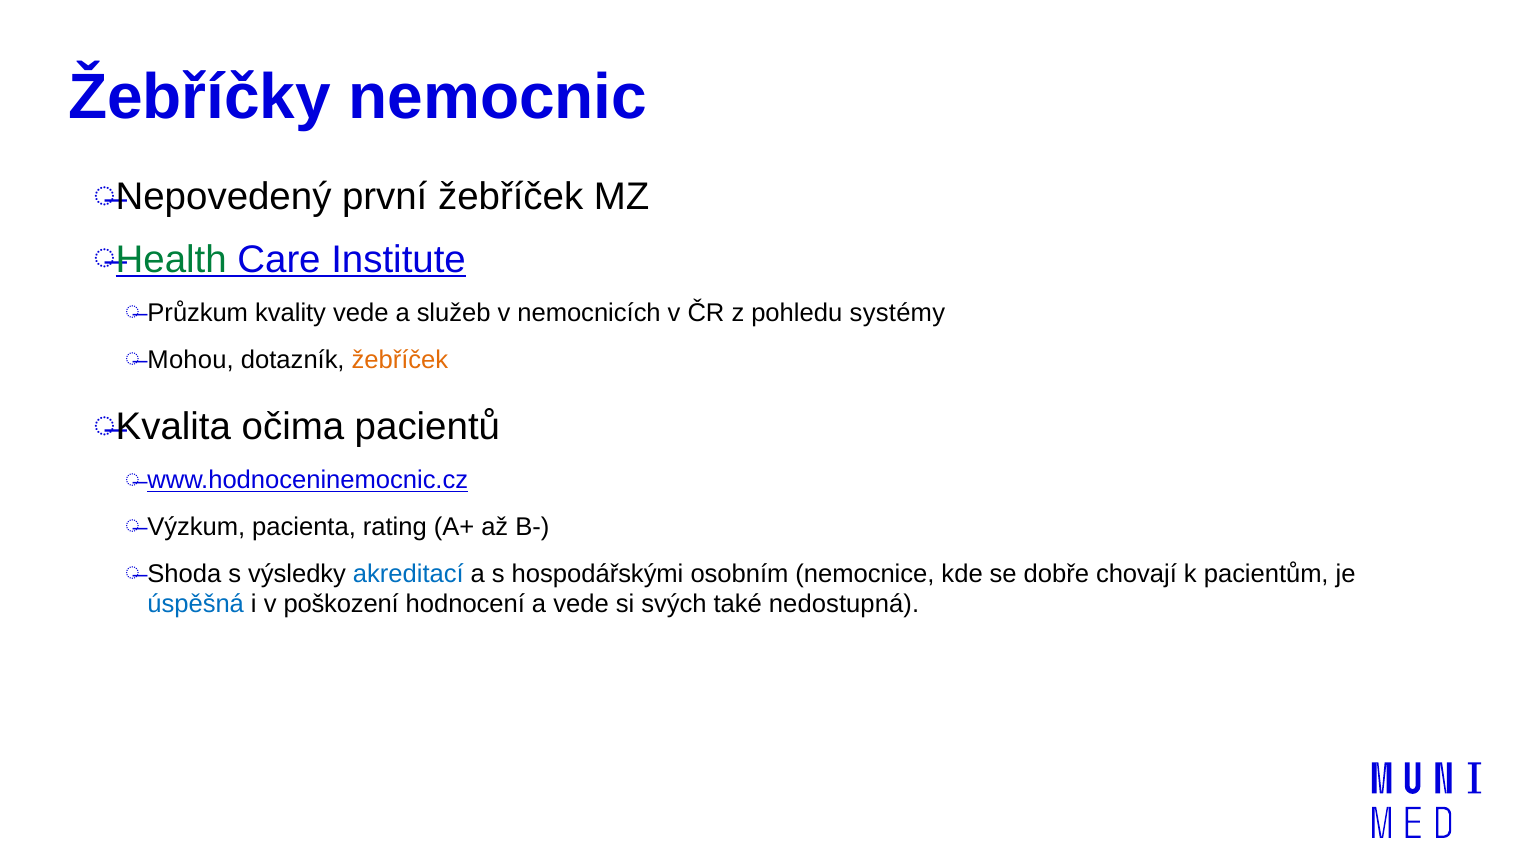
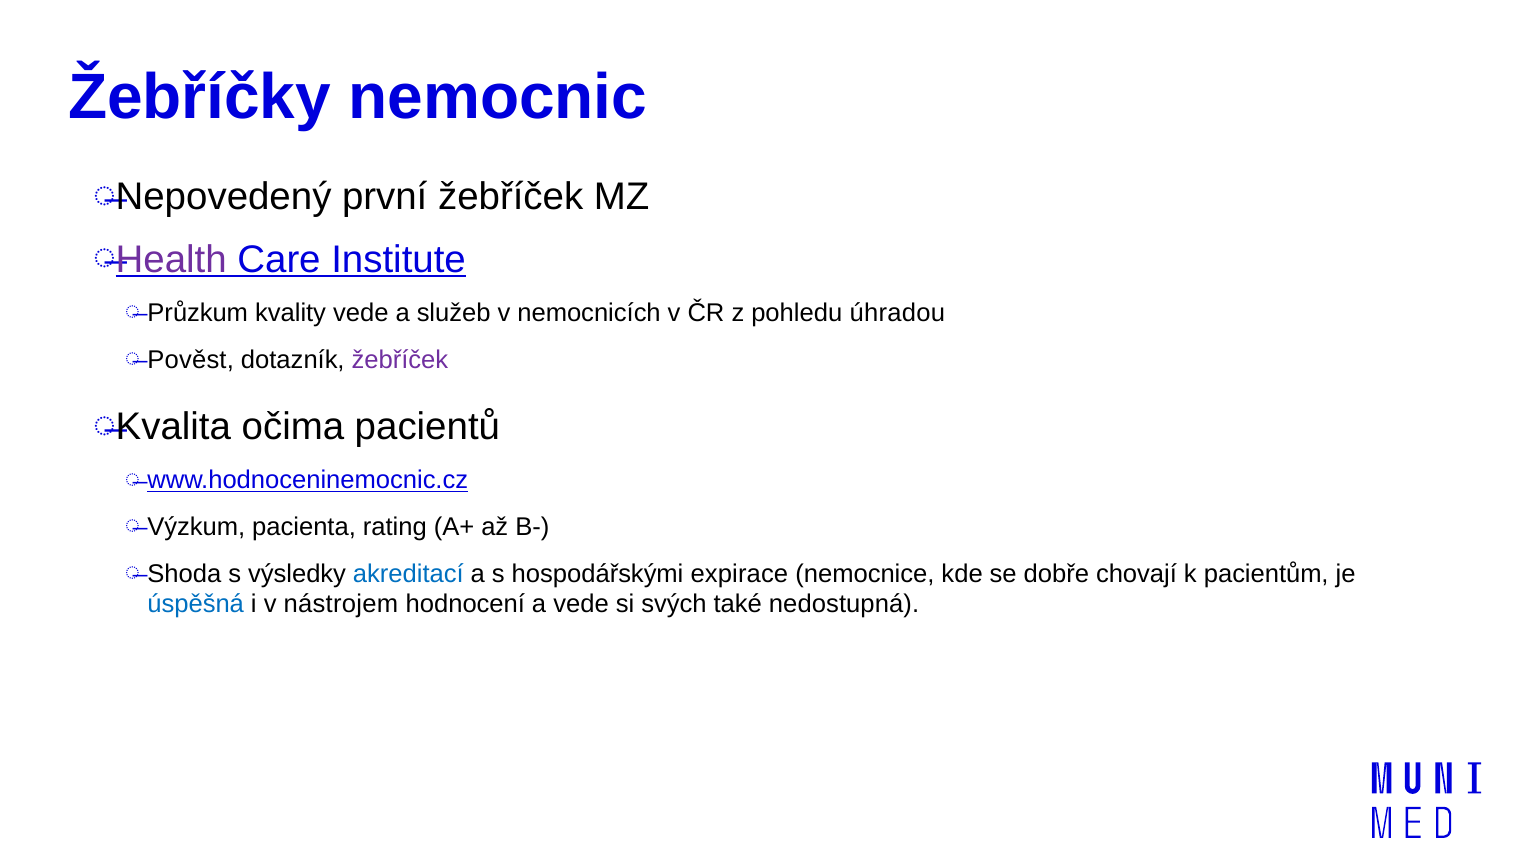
Health colour: green -> purple
systémy: systémy -> úhradou
Mohou: Mohou -> Pověst
žebříček at (400, 359) colour: orange -> purple
osobním: osobním -> expirace
poškození: poškození -> nástrojem
